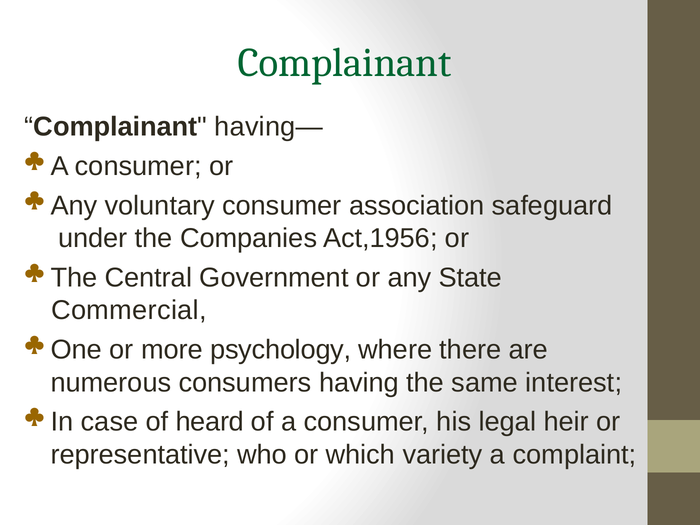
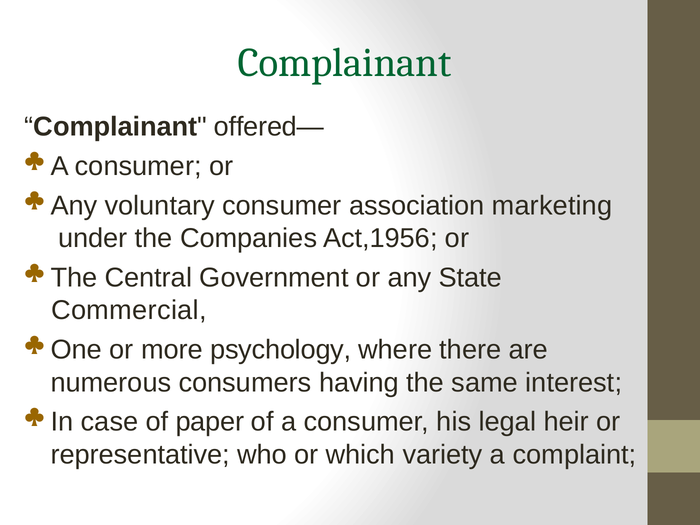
having—: having— -> offered—
safeguard: safeguard -> marketing
heard: heard -> paper
